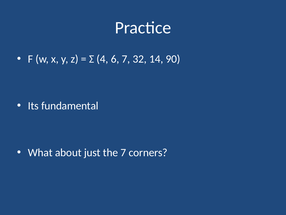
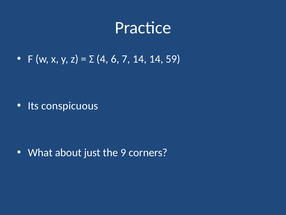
7 32: 32 -> 14
90: 90 -> 59
fundamental: fundamental -> conspicuous
the 7: 7 -> 9
